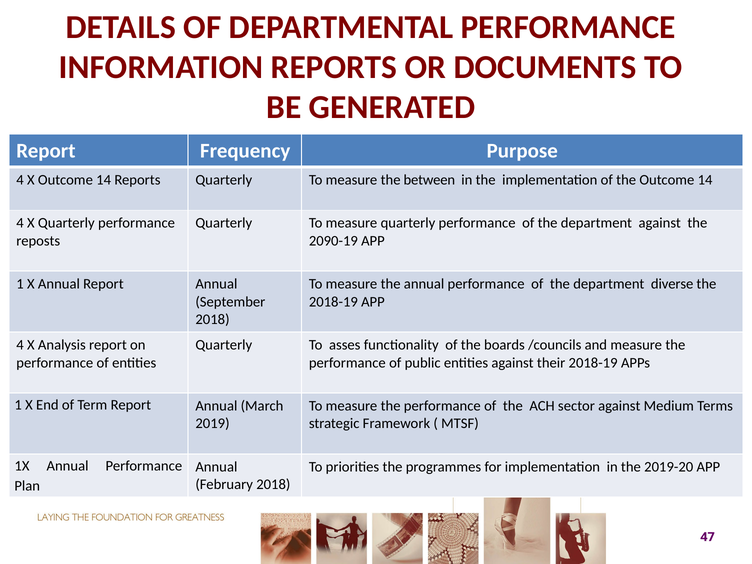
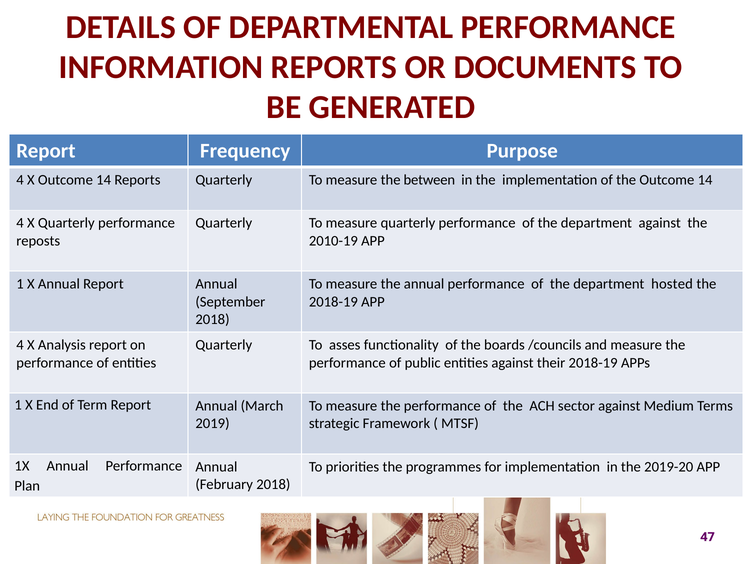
2090-19: 2090-19 -> 2010-19
diverse: diverse -> hosted
